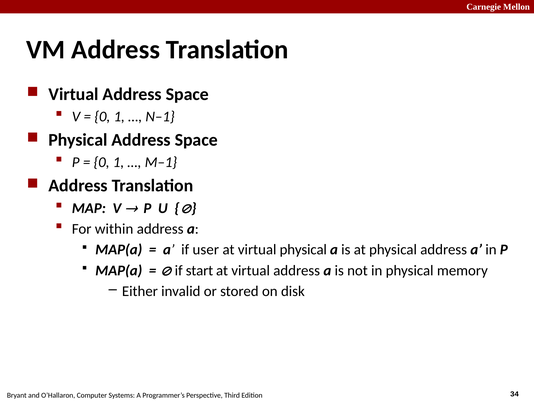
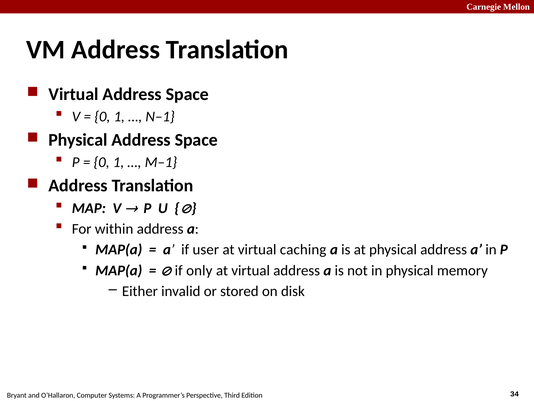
virtual physical: physical -> caching
start: start -> only
